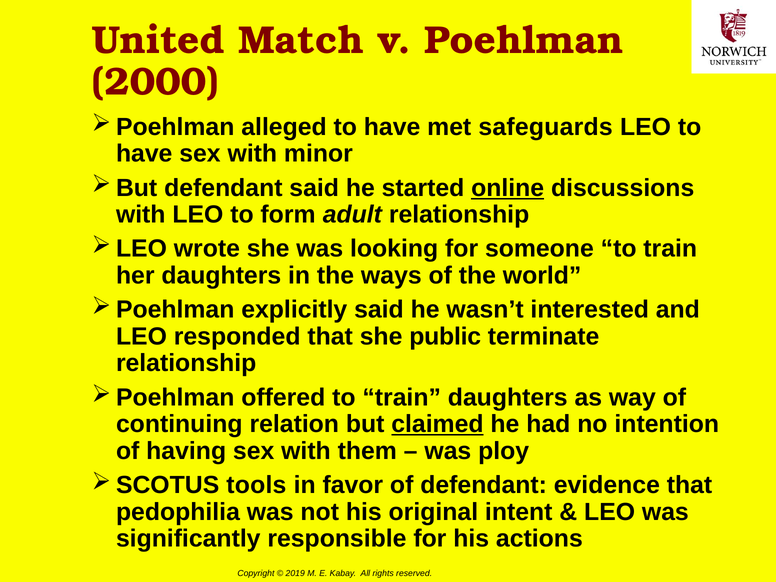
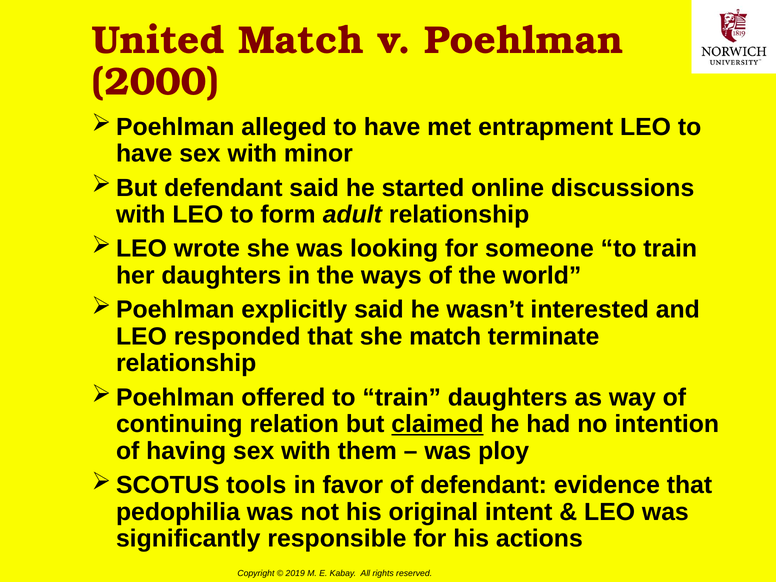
safeguards: safeguards -> entrapment
online underline: present -> none
she public: public -> match
